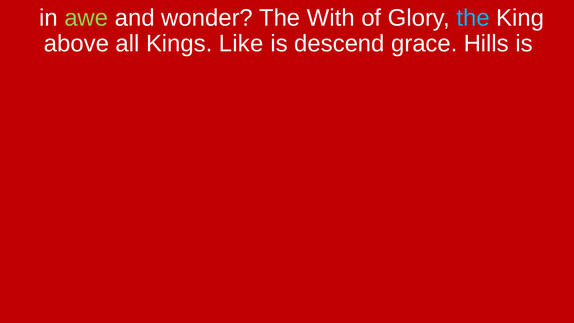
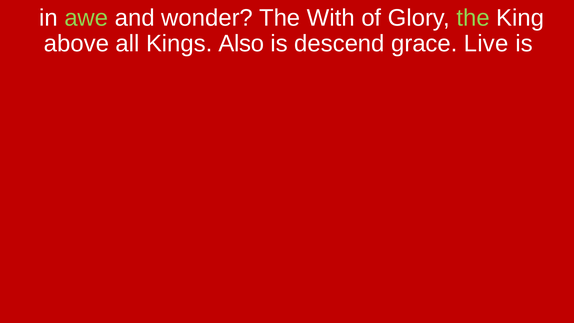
the at (473, 18) colour: light blue -> light green
Like: Like -> Also
Hills: Hills -> Live
